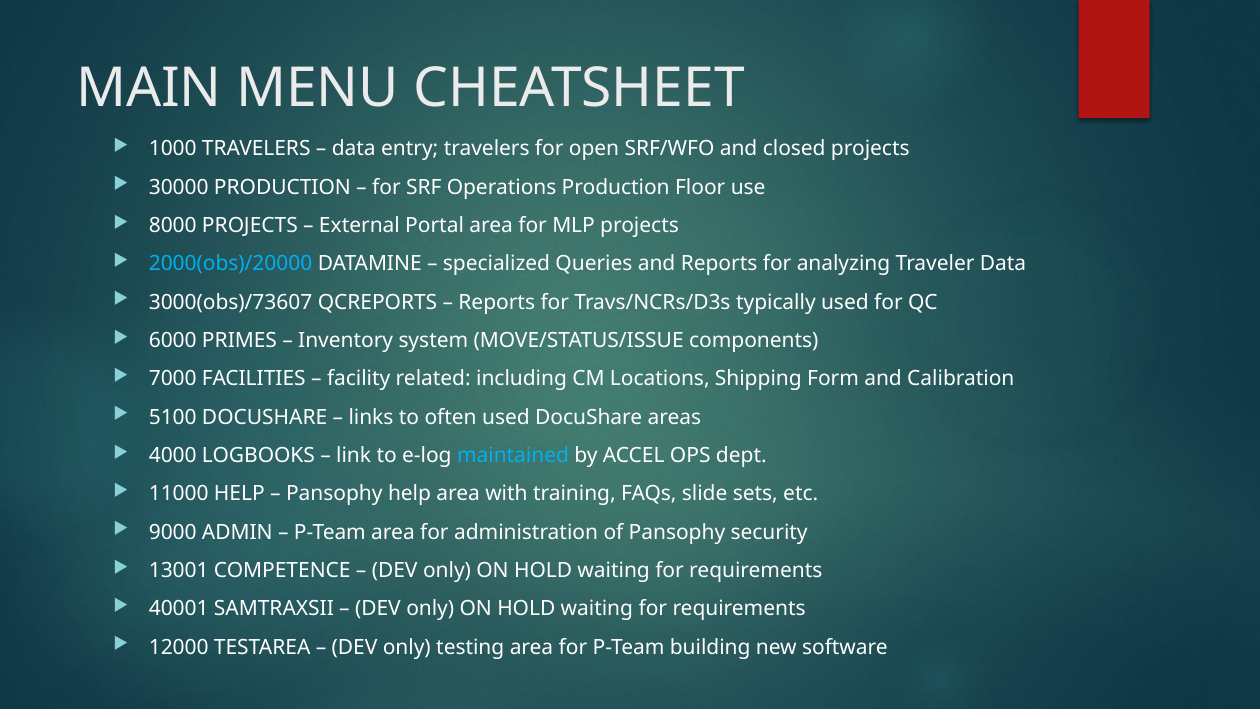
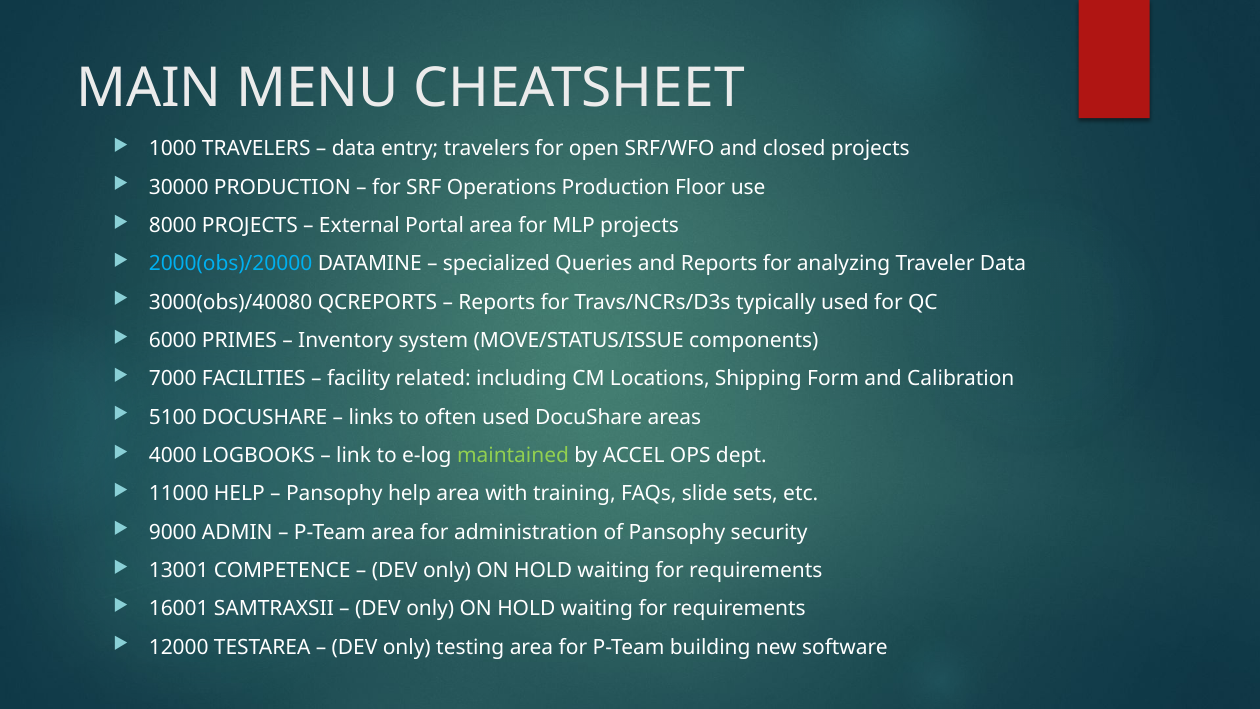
3000(obs)/73607: 3000(obs)/73607 -> 3000(obs)/40080
maintained colour: light blue -> light green
40001: 40001 -> 16001
